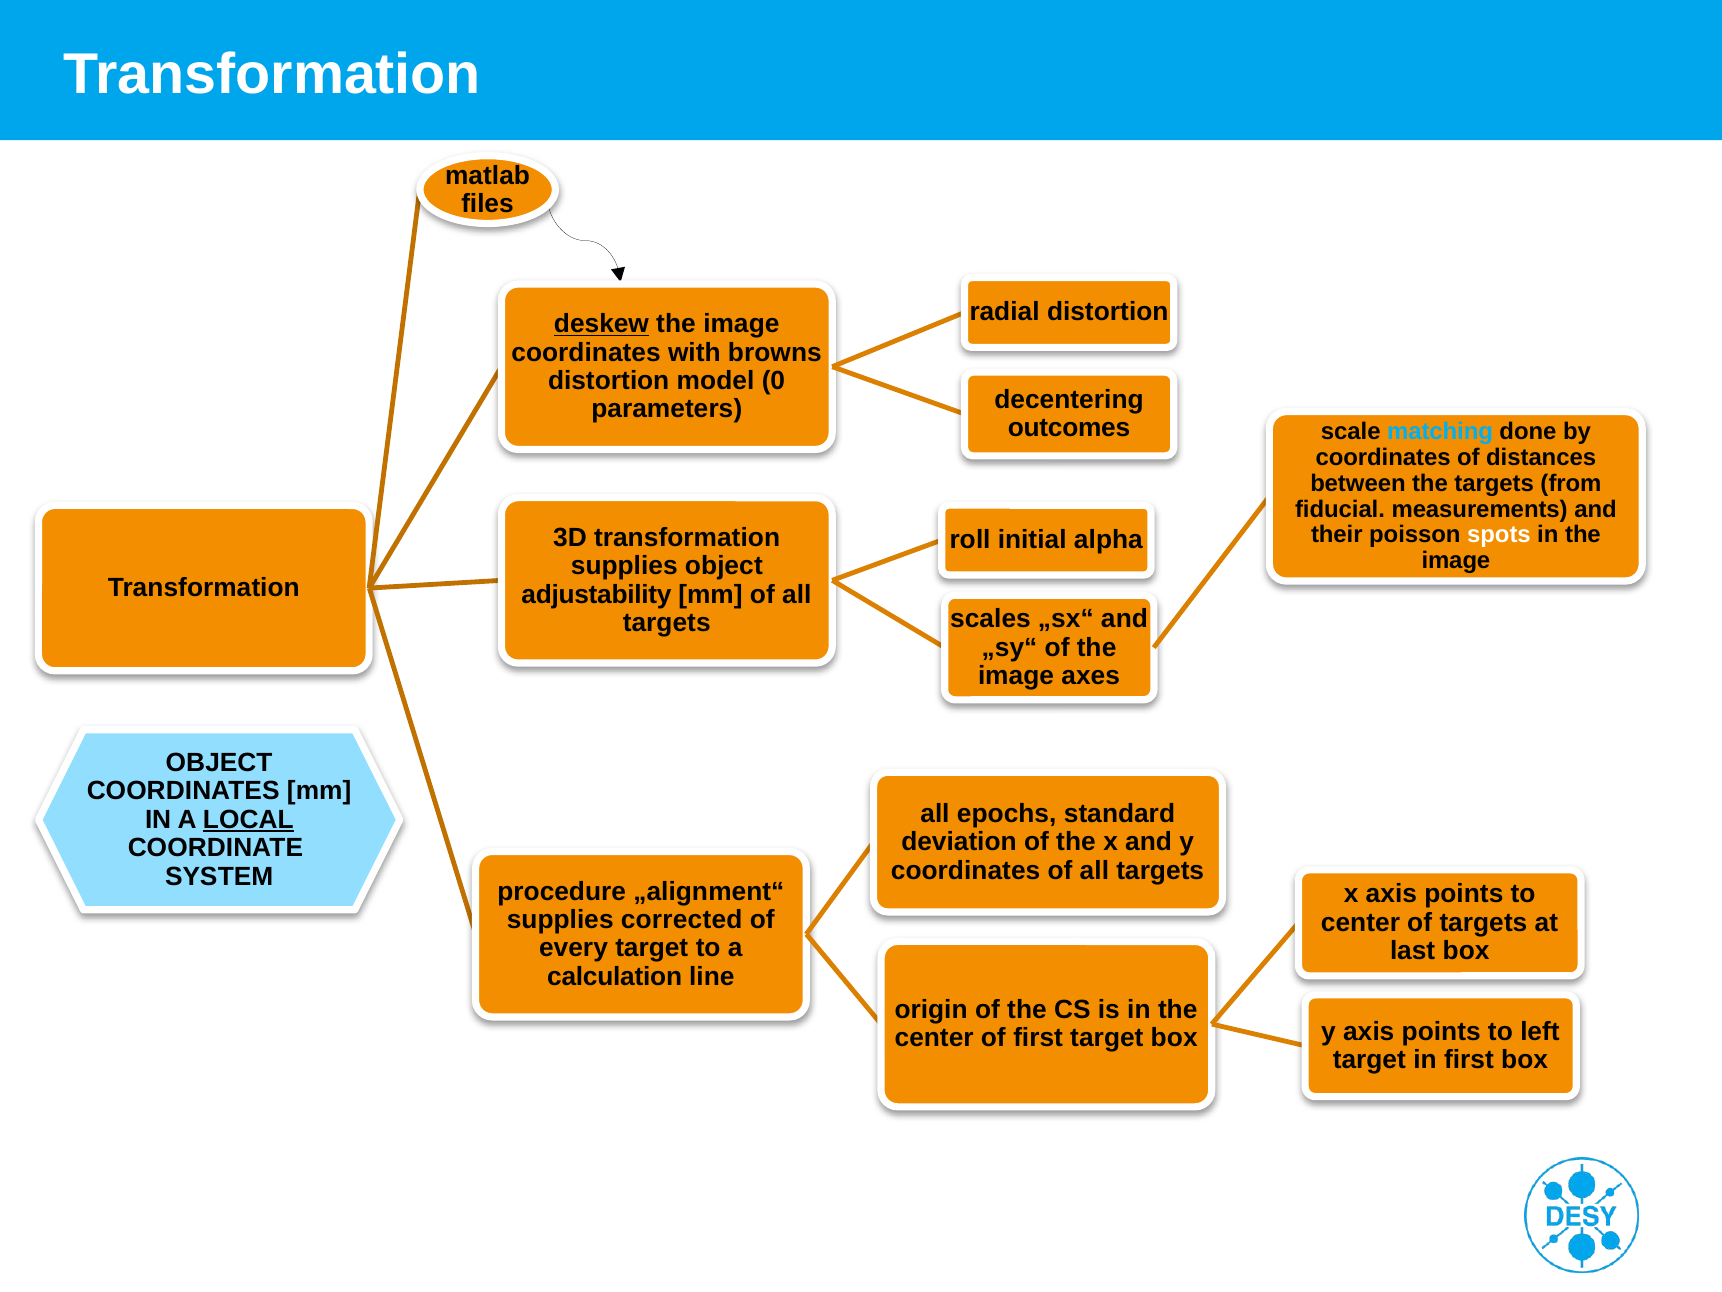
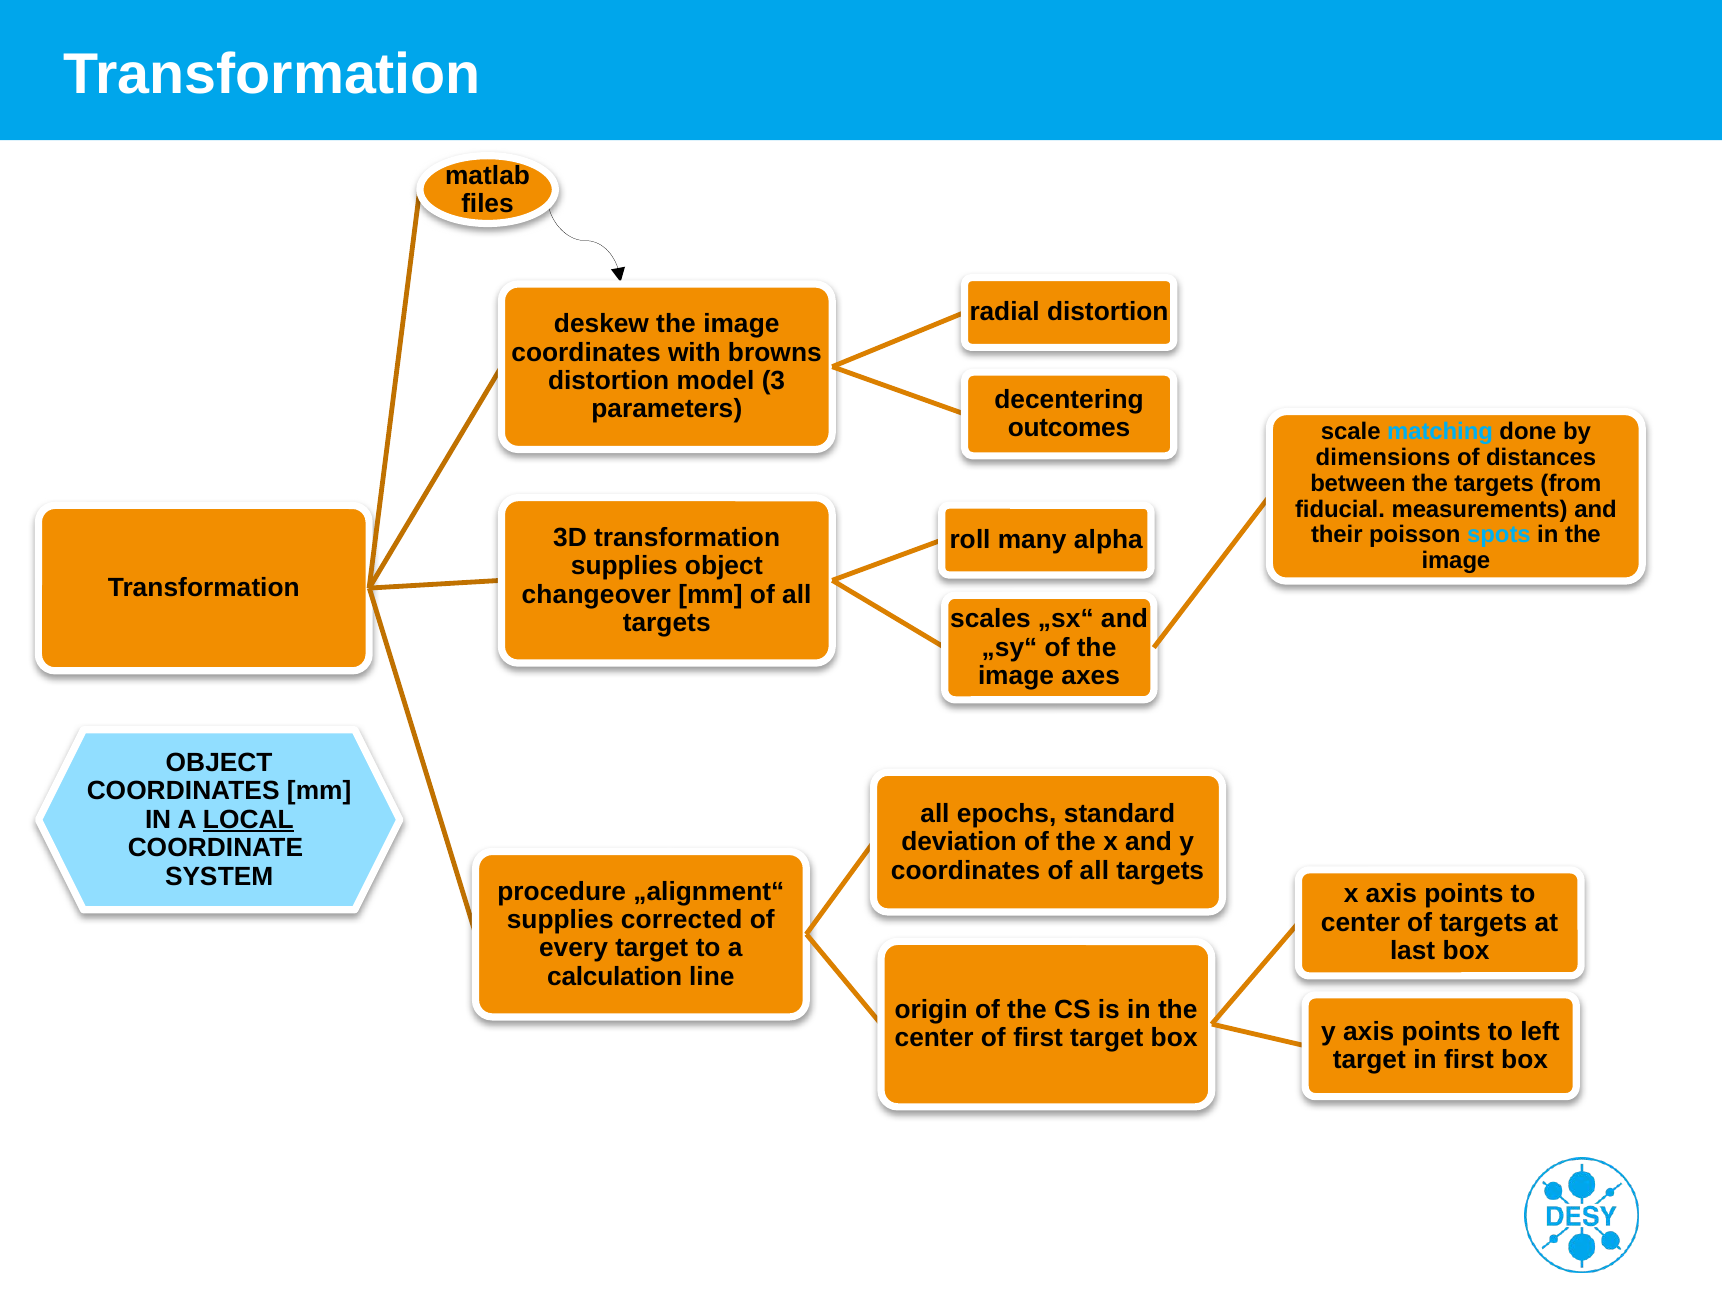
deskew underline: present -> none
0: 0 -> 3
coordinates at (1383, 457): coordinates -> dimensions
spots colour: white -> light blue
initial: initial -> many
adjustability: adjustability -> changeover
